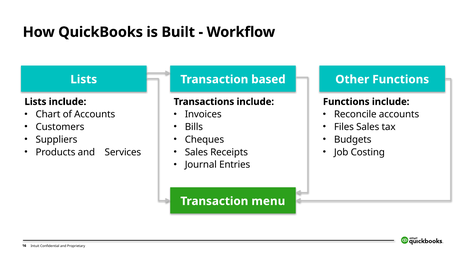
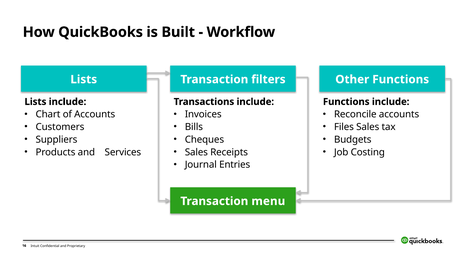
based: based -> filters
